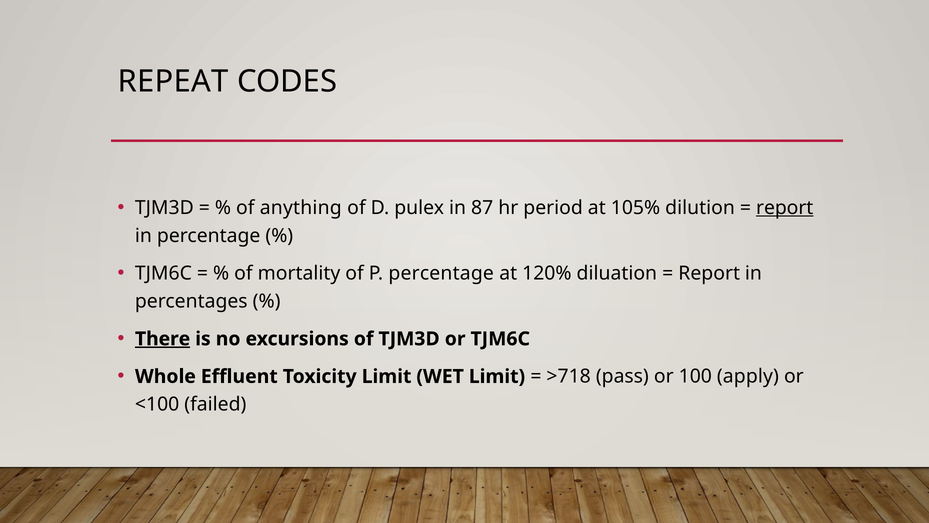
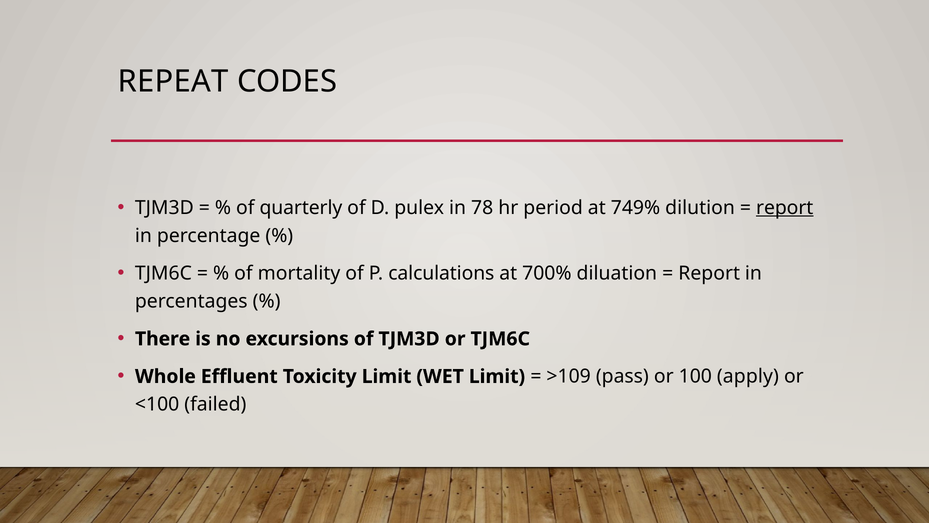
anything: anything -> quarterly
87: 87 -> 78
105%: 105% -> 749%
P percentage: percentage -> calculations
120%: 120% -> 700%
There underline: present -> none
>718: >718 -> >109
